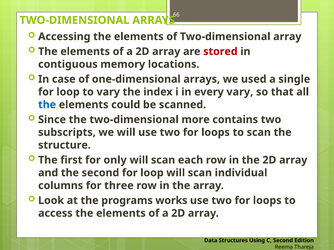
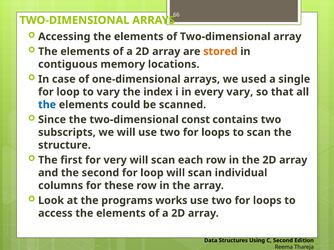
stored colour: red -> orange
more: more -> const
only: only -> very
three: three -> these
